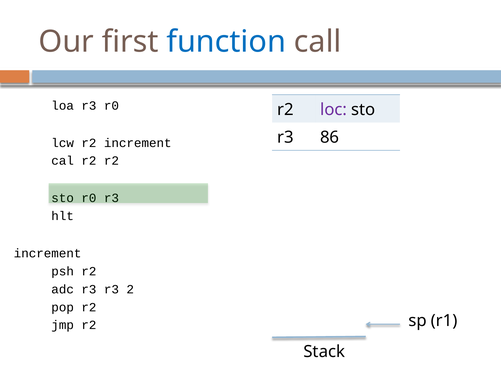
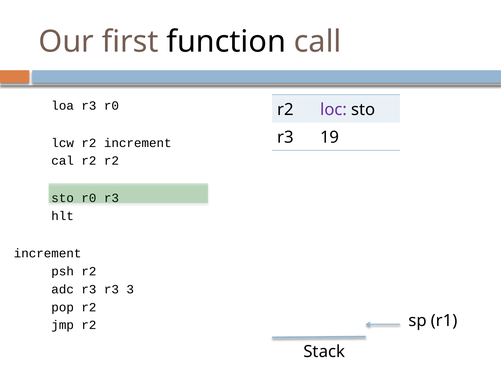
function colour: blue -> black
86: 86 -> 19
2: 2 -> 3
